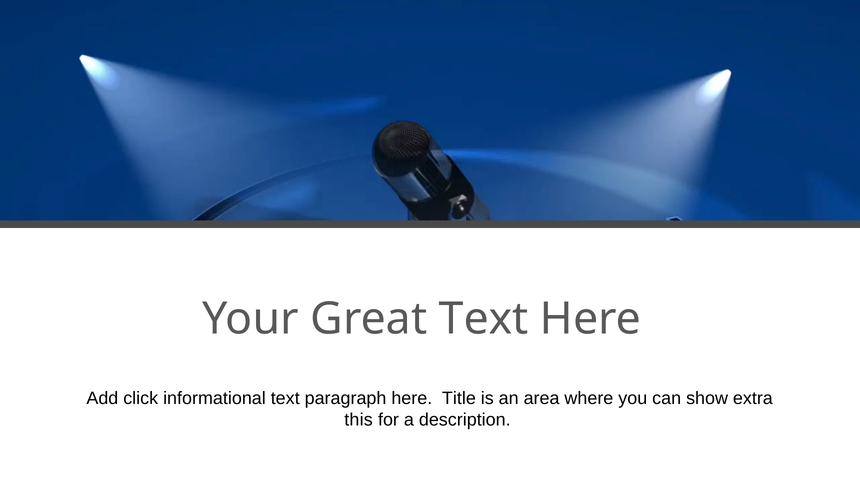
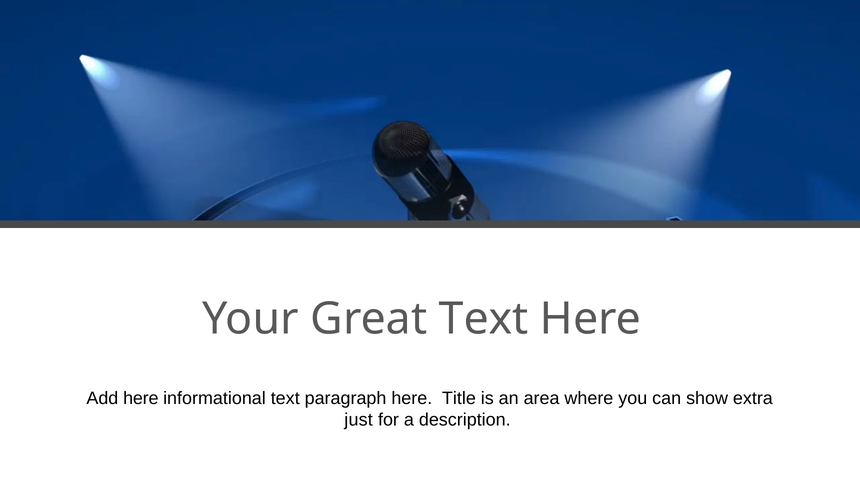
Add click: click -> here
this: this -> just
